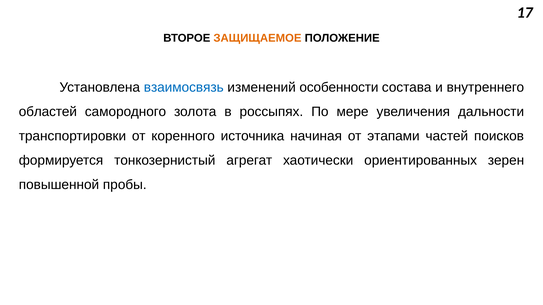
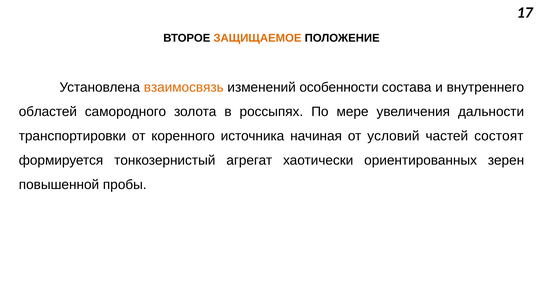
взаимосвязь colour: blue -> orange
этапами: этапами -> условий
поисков: поисков -> состоят
